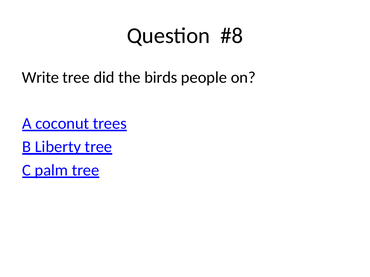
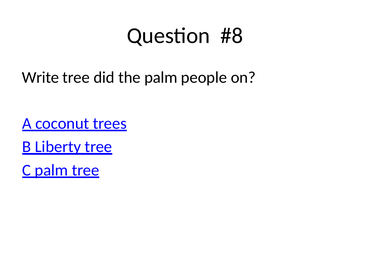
the birds: birds -> palm
